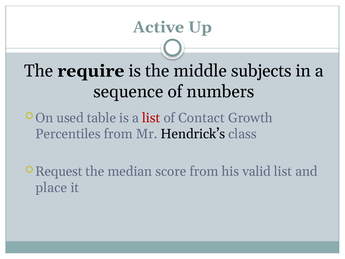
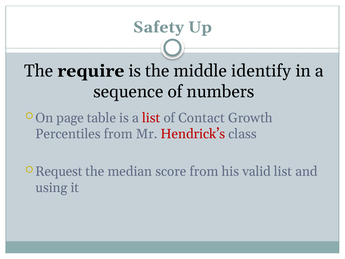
Active: Active -> Safety
subjects: subjects -> identify
used: used -> page
Hendrick’s colour: black -> red
place: place -> using
